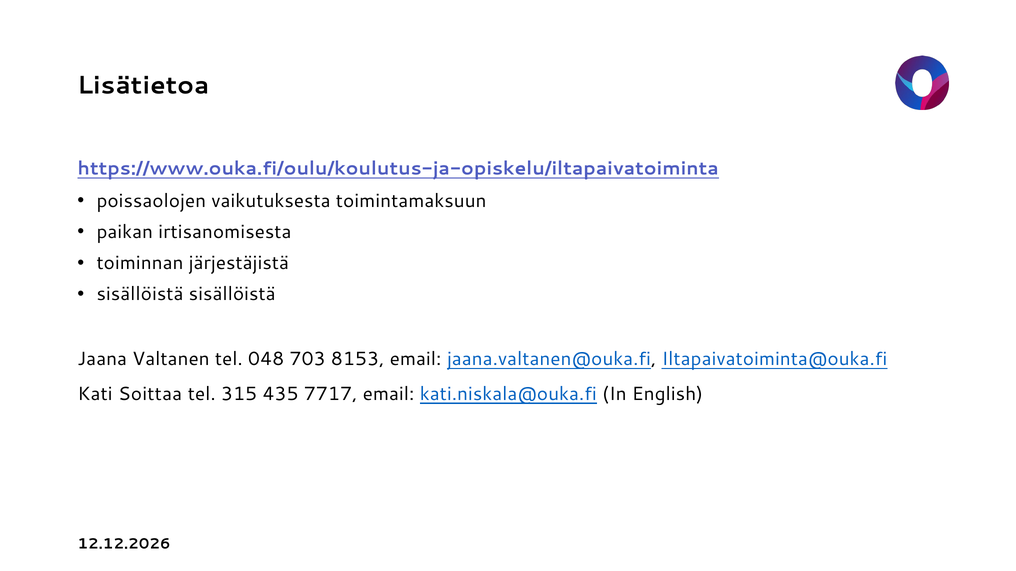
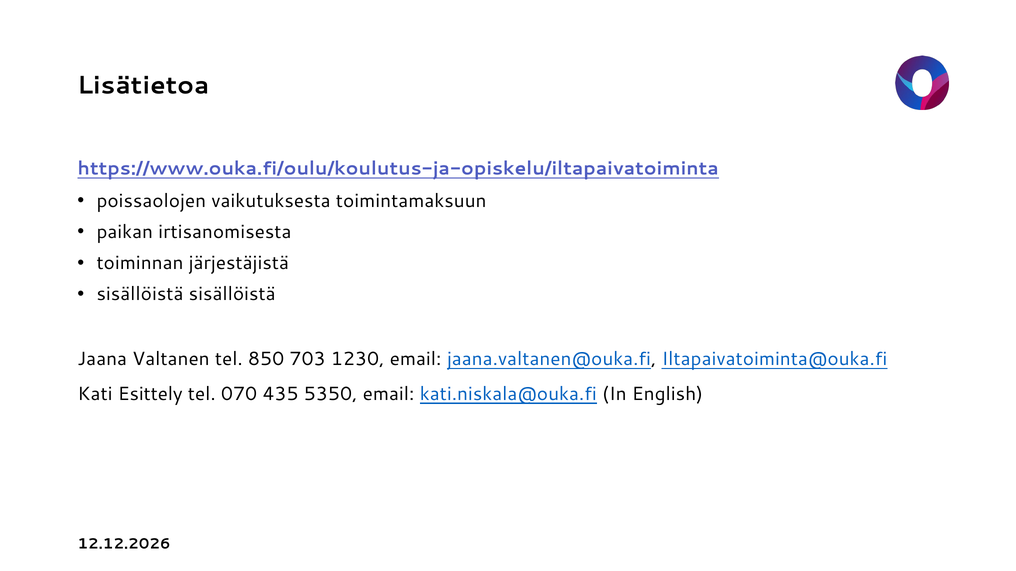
048: 048 -> 850
8153: 8153 -> 1230
Soittaa: Soittaa -> Esittely
315: 315 -> 070
7717: 7717 -> 5350
